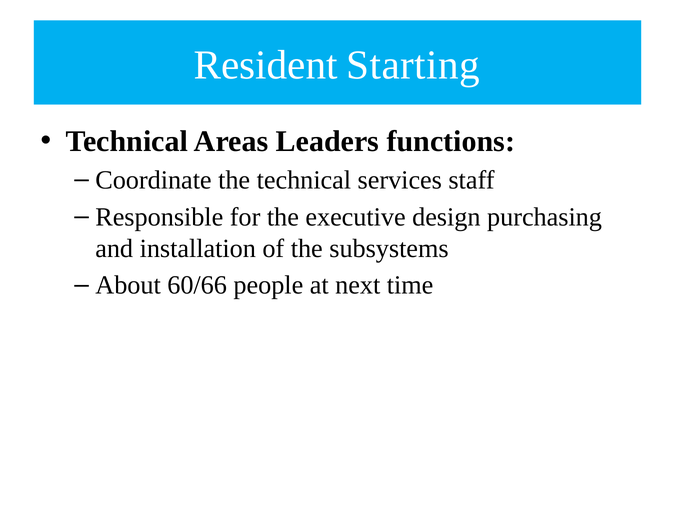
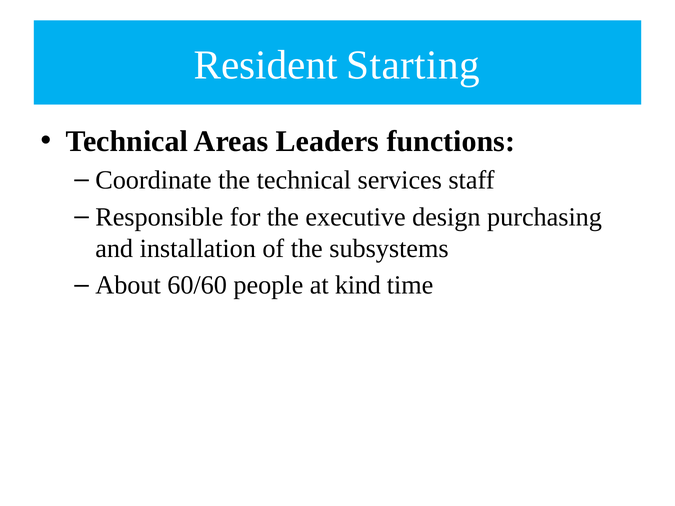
60/66: 60/66 -> 60/60
next: next -> kind
